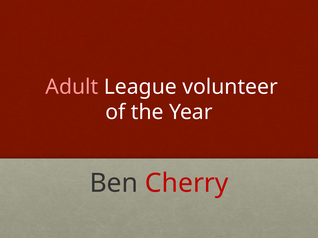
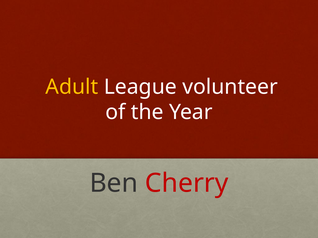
Adult colour: pink -> yellow
